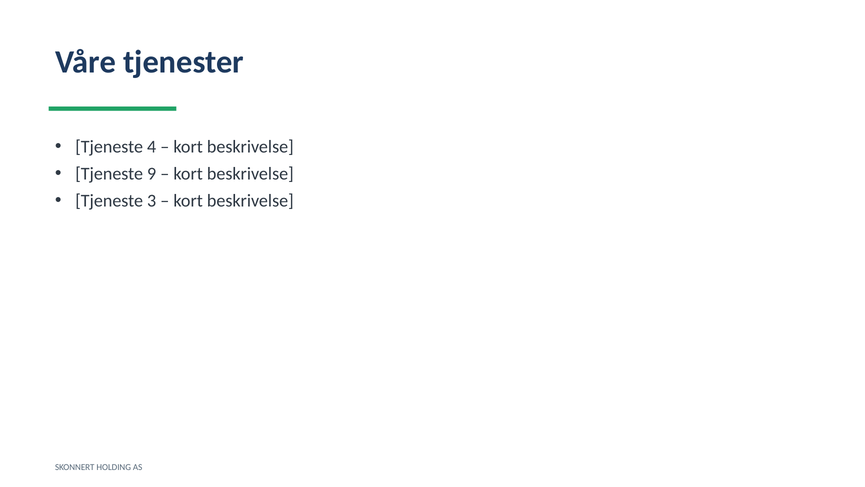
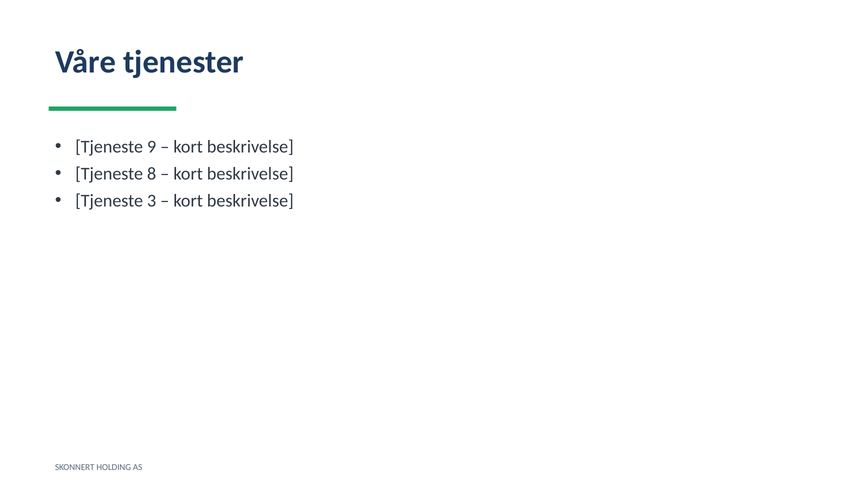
4: 4 -> 9
9: 9 -> 8
